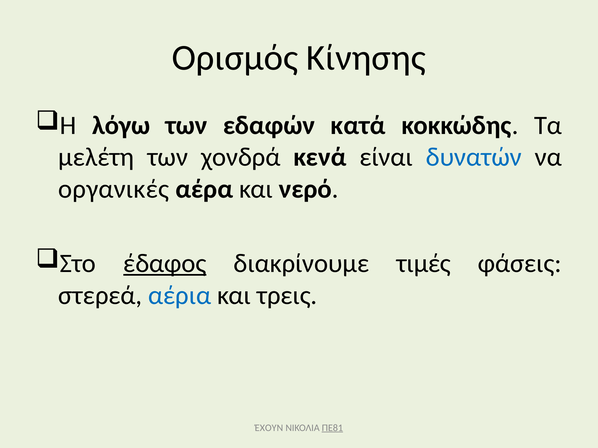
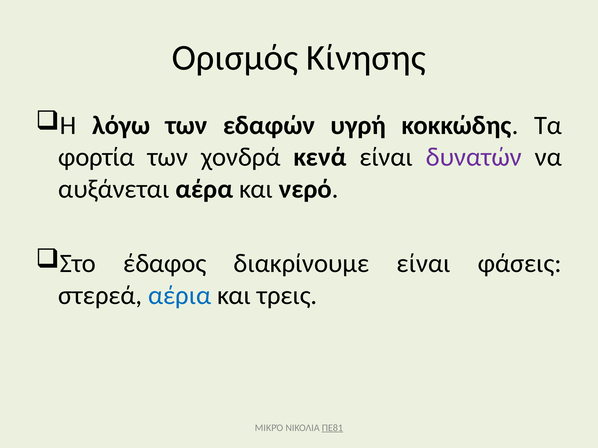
κατά: κατά -> υγρή
μελέτη: μελέτη -> φορτία
δυνατών colour: blue -> purple
οργανικές: οργανικές -> αυξάνεται
έδαφος underline: present -> none
διακρίνουμε τιμές: τιμές -> είναι
ΈΧΟΥΝ: ΈΧΟΥΝ -> ΜΙΚΡΌ
